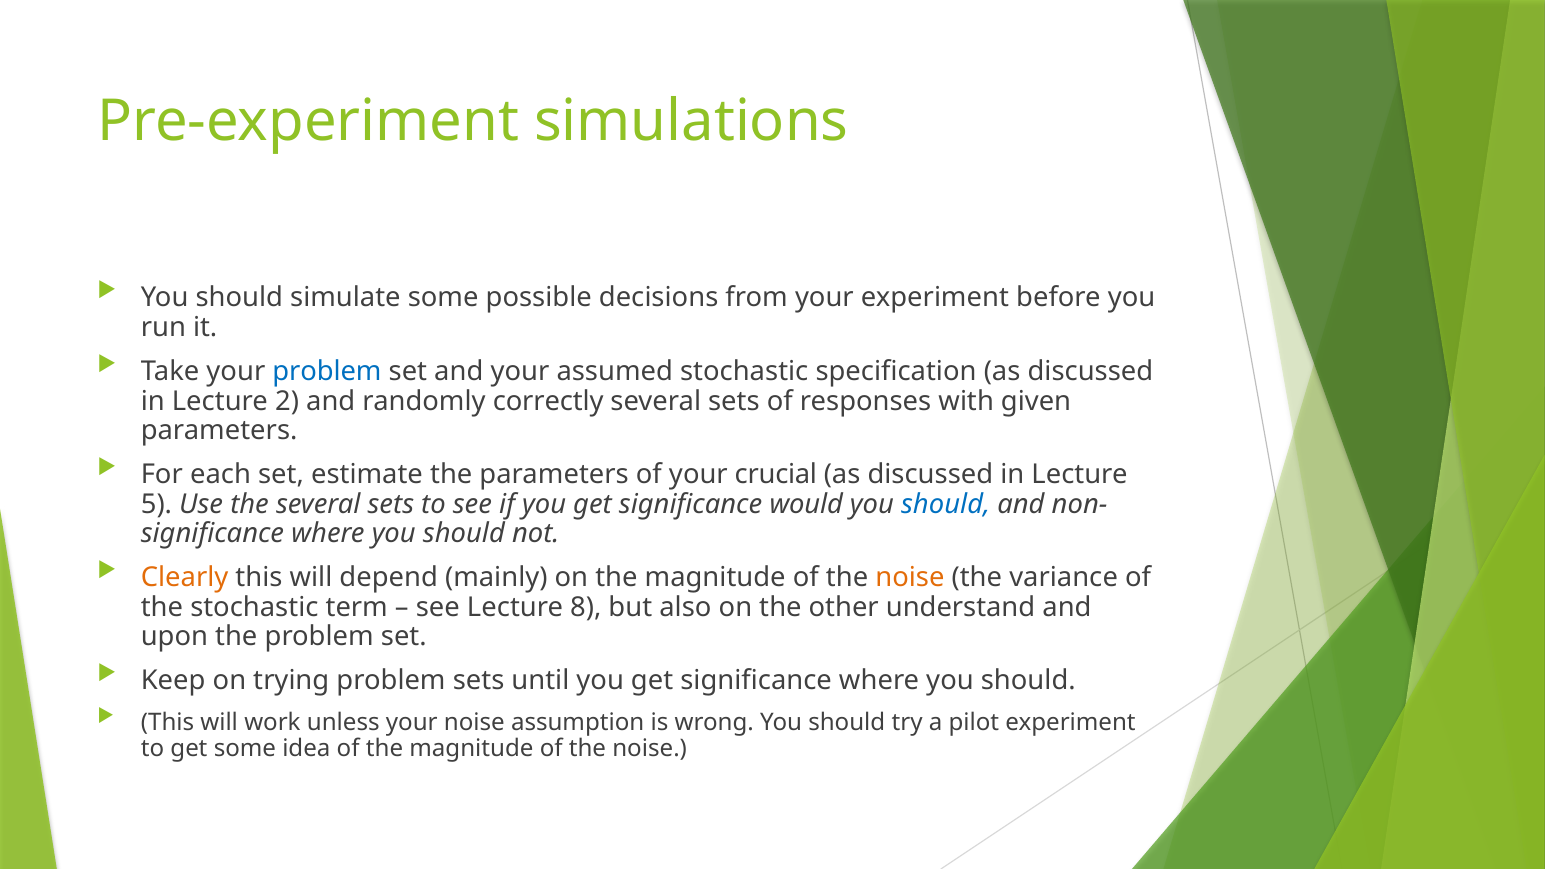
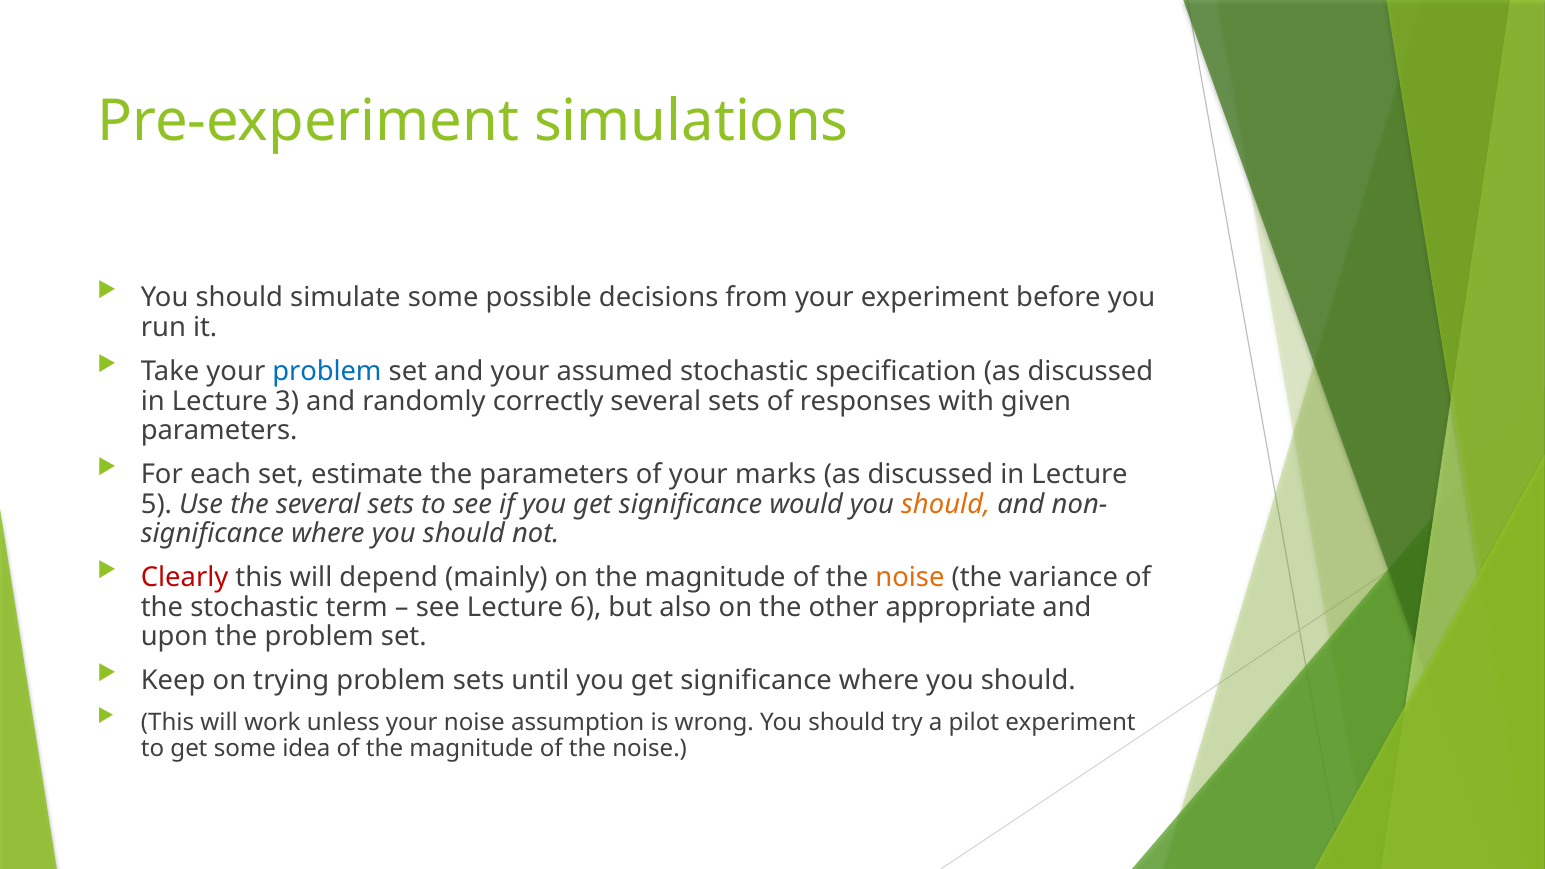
2: 2 -> 3
crucial: crucial -> marks
should at (946, 504) colour: blue -> orange
Clearly colour: orange -> red
8: 8 -> 6
understand: understand -> appropriate
